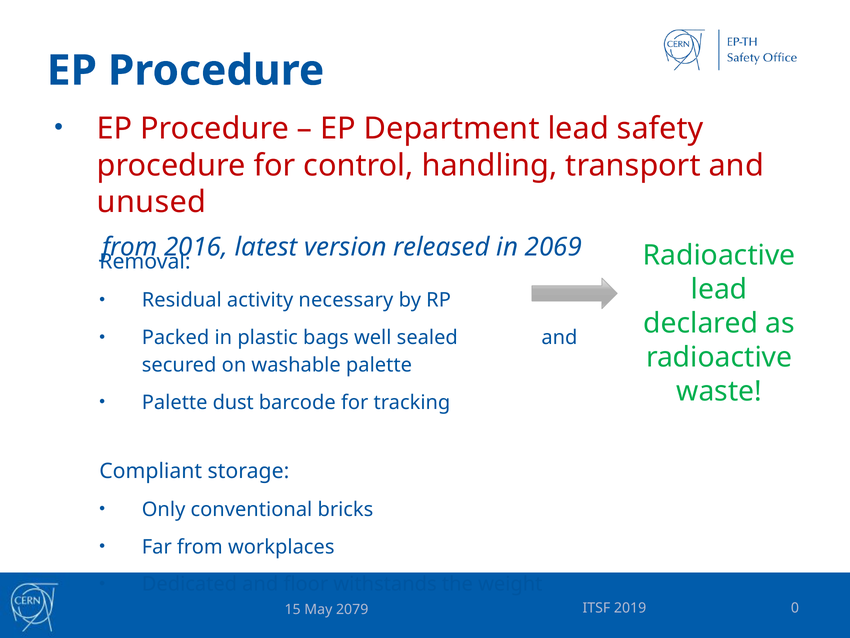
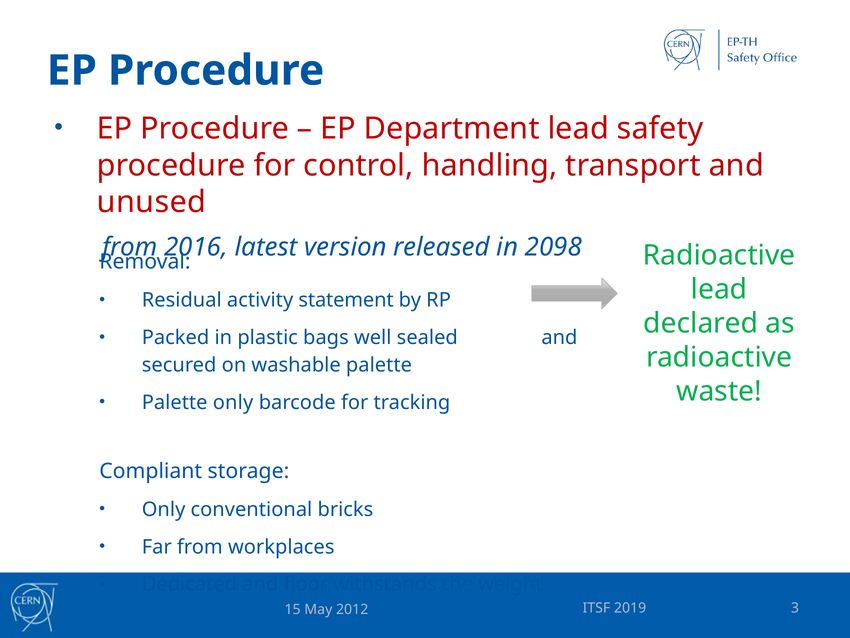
2069: 2069 -> 2098
necessary: necessary -> statement
Palette dust: dust -> only
0: 0 -> 3
2079: 2079 -> 2012
